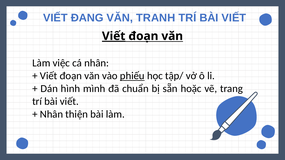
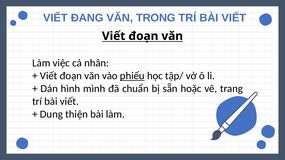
TRANH: TRANH -> TRONG
Viết at (114, 36) underline: present -> none
Nhân at (52, 114): Nhân -> Dung
